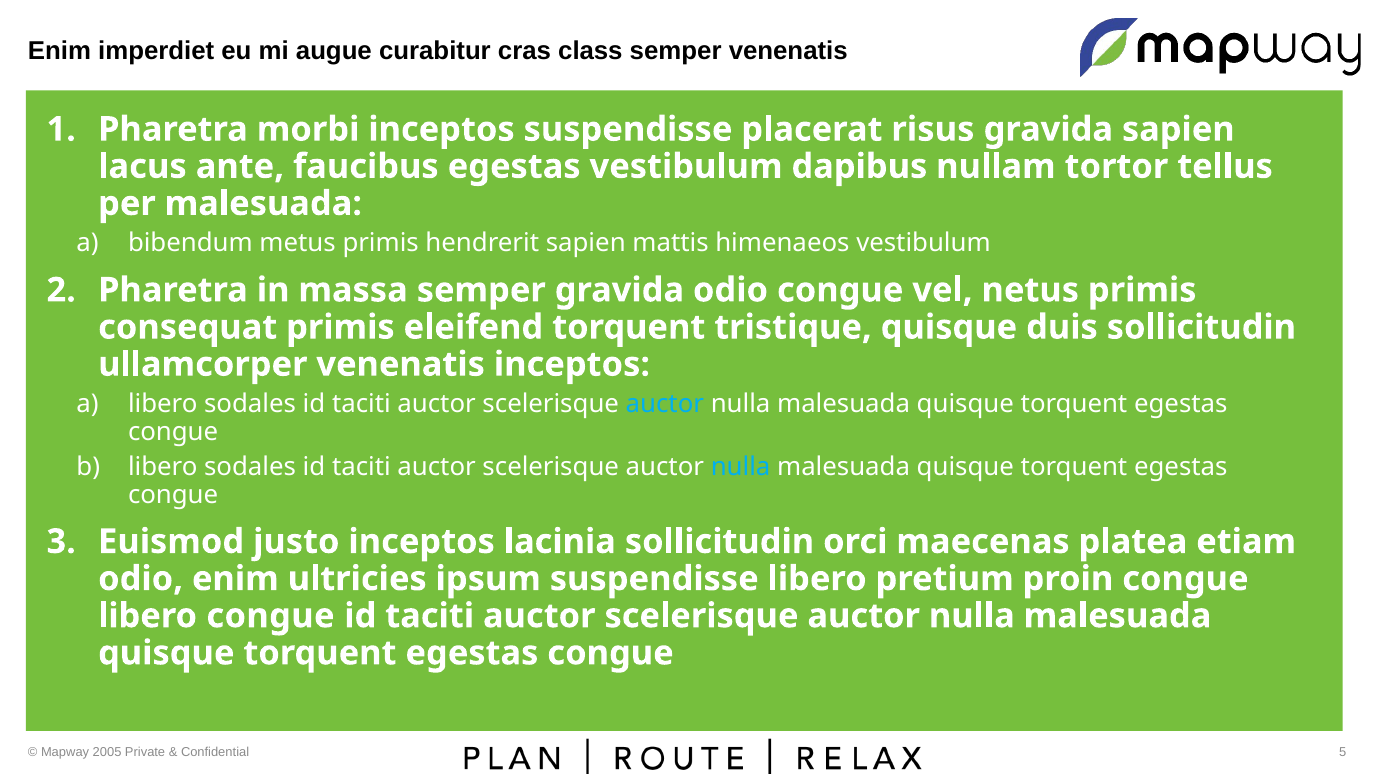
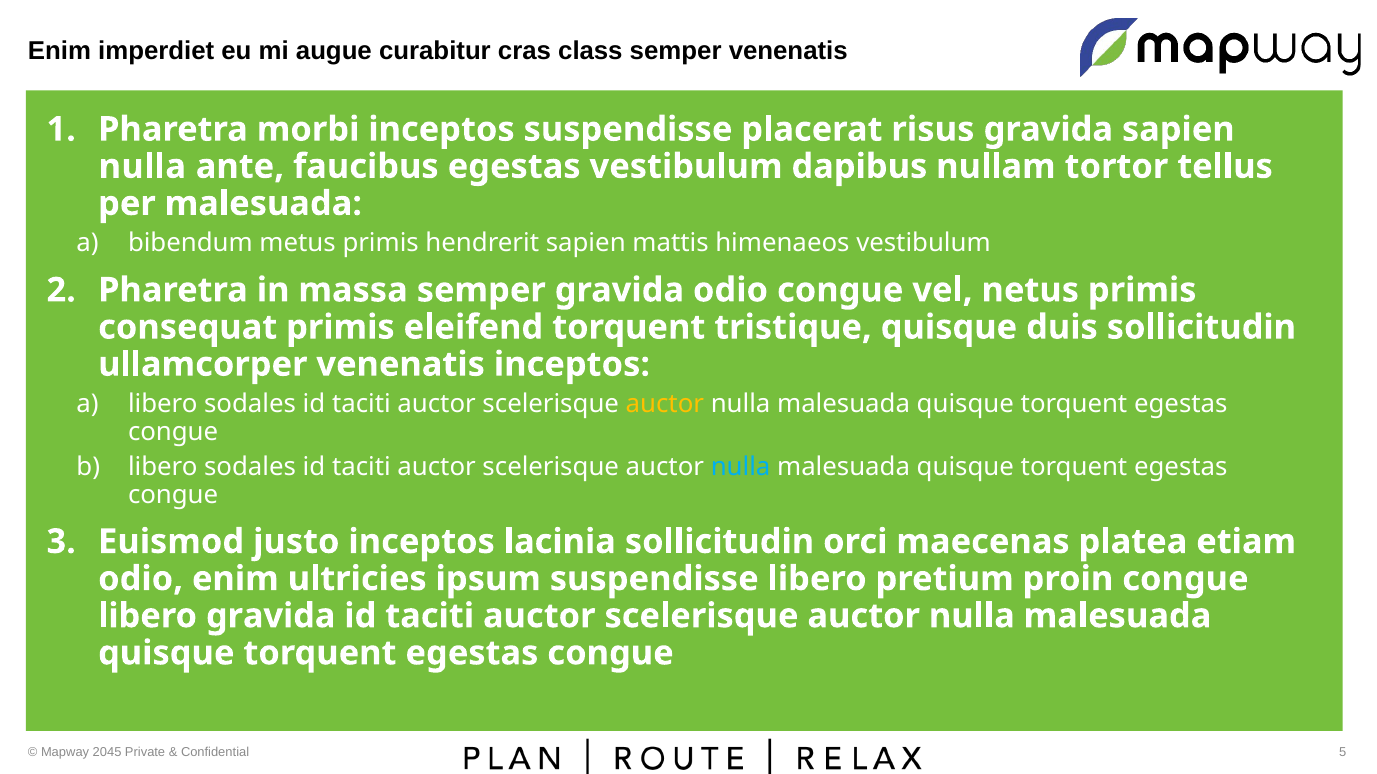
lacus at (142, 167): lacus -> nulla
auctor at (665, 404) colour: light blue -> yellow
libero congue: congue -> gravida
2005: 2005 -> 2045
